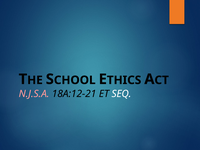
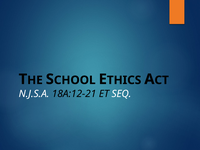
N.J.S.A colour: pink -> white
